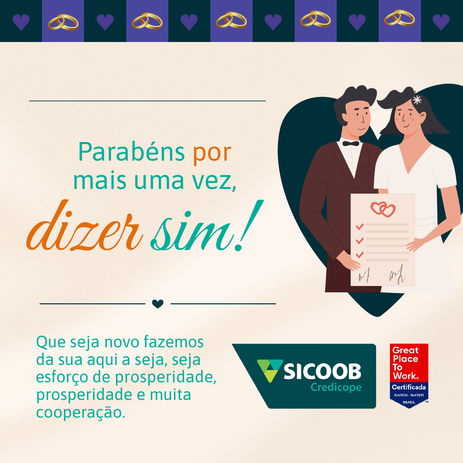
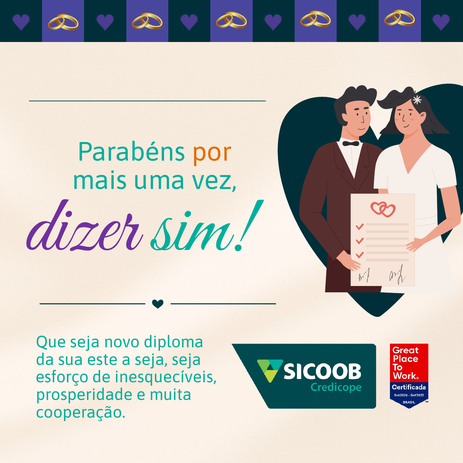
dizer colour: orange -> purple
fazemos: fazemos -> diploma
aqui: aqui -> este
de prosperidade: prosperidade -> inesquecíveis
